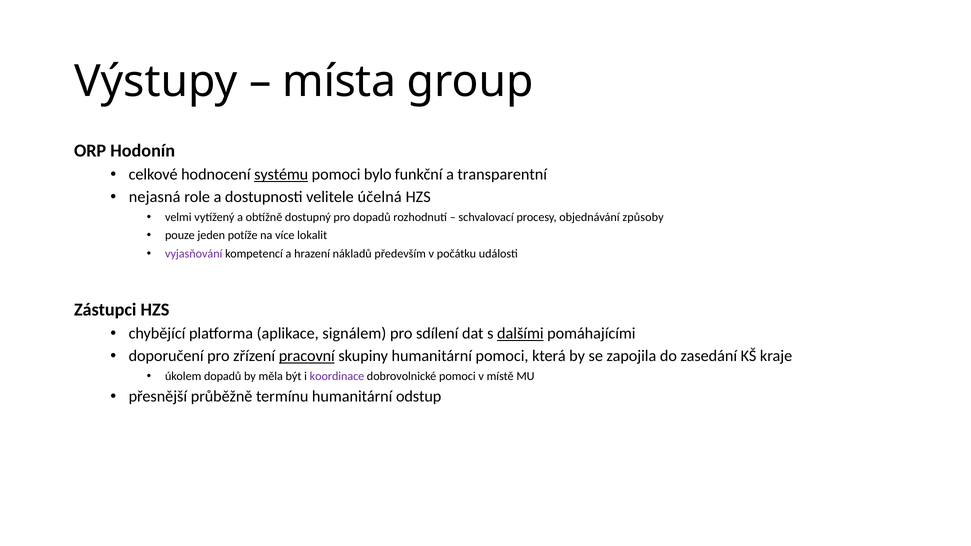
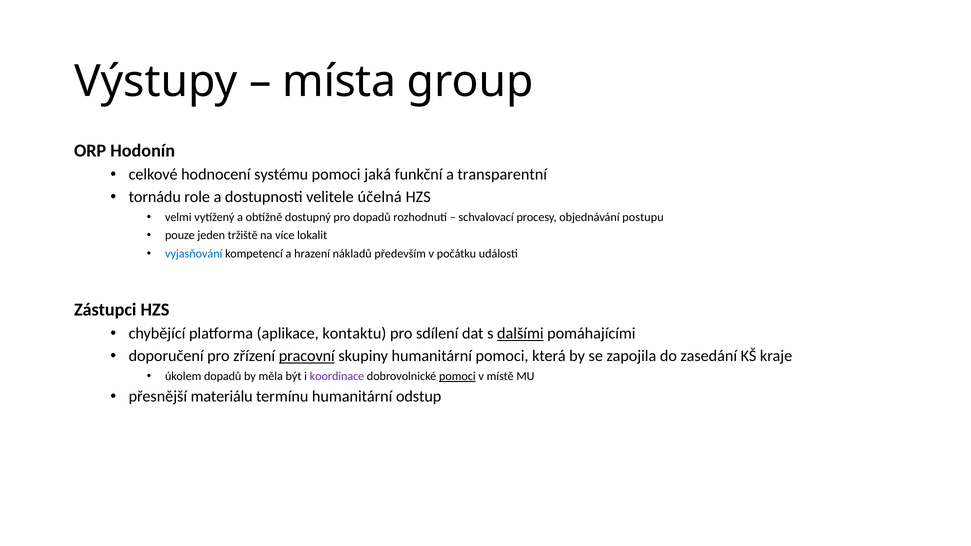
systému underline: present -> none
bylo: bylo -> jaká
nejasná: nejasná -> tornádu
způsoby: způsoby -> postupu
potíže: potíže -> tržiště
vyjasňování colour: purple -> blue
signálem: signálem -> kontaktu
pomoci at (457, 376) underline: none -> present
průběžně: průběžně -> materiálu
